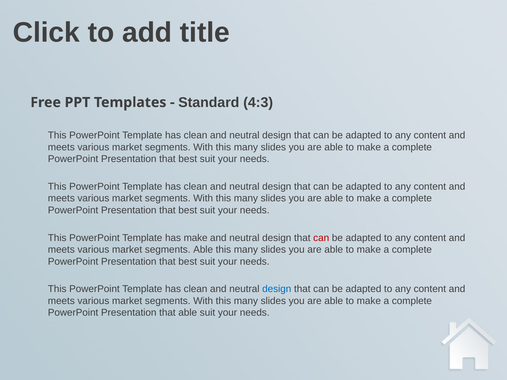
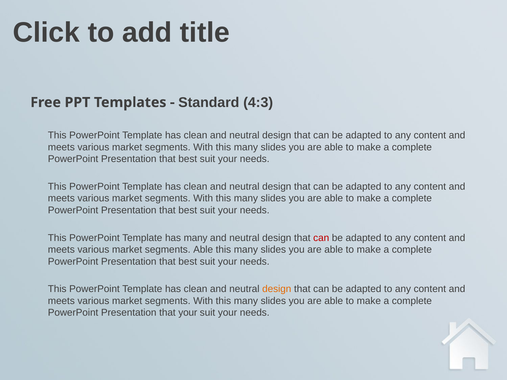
has make: make -> many
design at (277, 289) colour: blue -> orange
that able: able -> your
